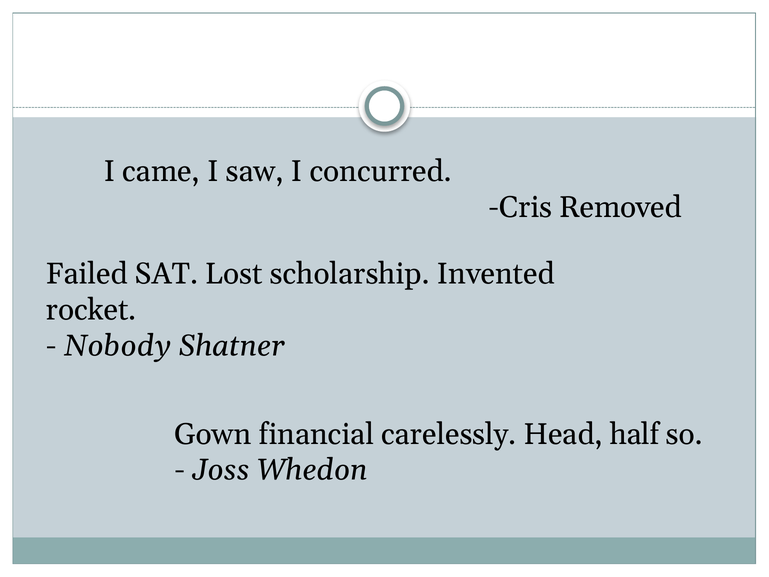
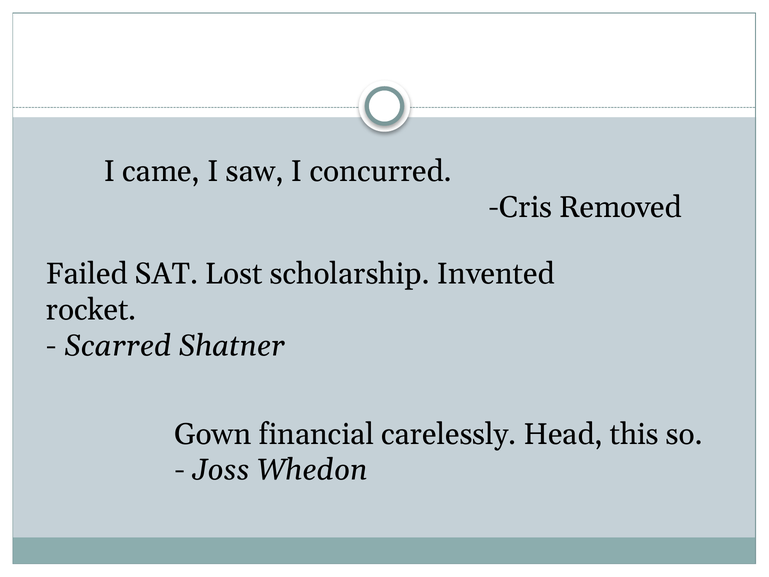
Nobody: Nobody -> Scarred
half: half -> this
